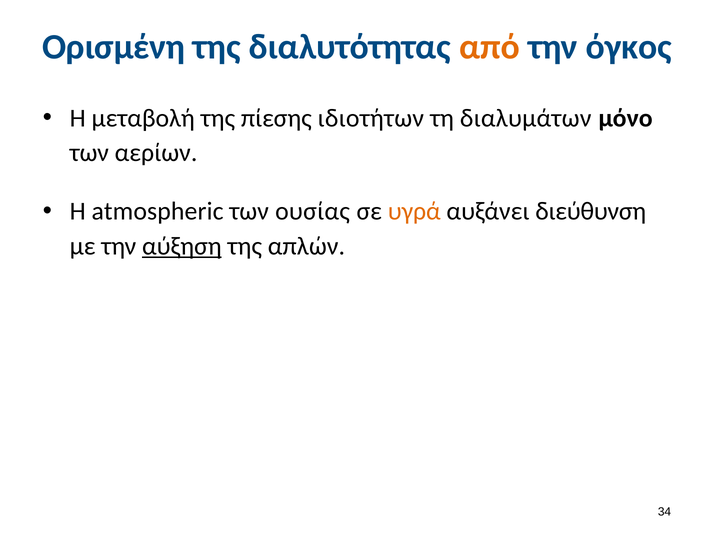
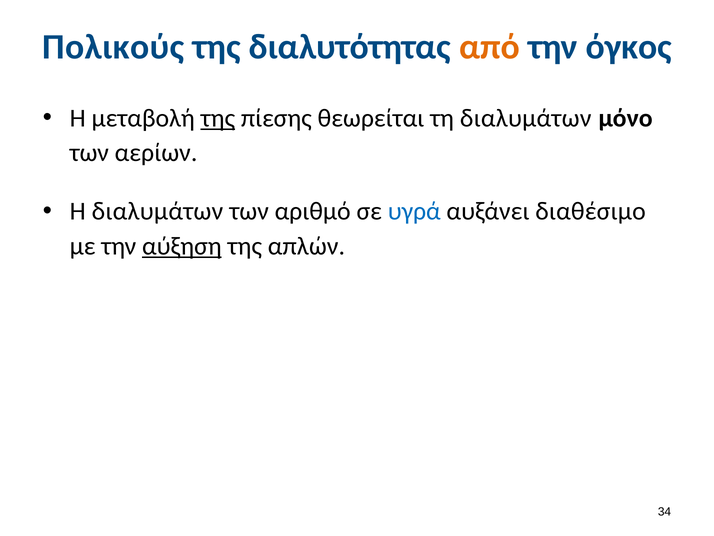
Ορισμένη: Ορισμένη -> Πολικούς
της at (218, 118) underline: none -> present
ιδιοτήτων: ιδιοτήτων -> θεωρείται
Η atmospheric: atmospheric -> διαλυμάτων
ουσίας: ουσίας -> αριθμό
υγρά colour: orange -> blue
διεύθυνση: διεύθυνση -> διαθέσιμο
